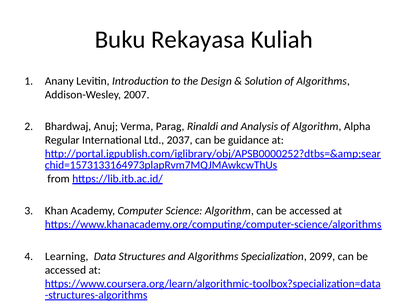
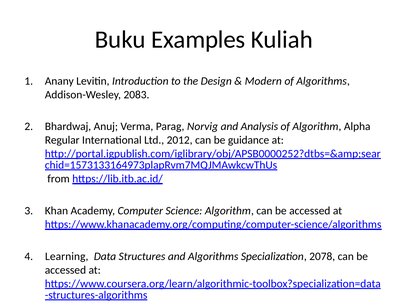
Rekayasa: Rekayasa -> Examples
Solution: Solution -> Modern
2007: 2007 -> 2083
Rinaldi: Rinaldi -> Norvig
2037: 2037 -> 2012
2099: 2099 -> 2078
